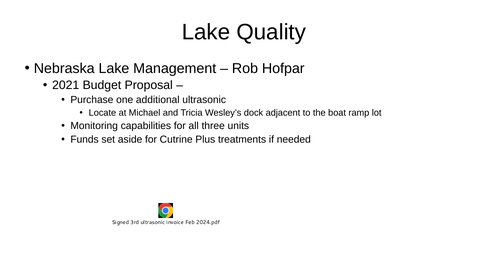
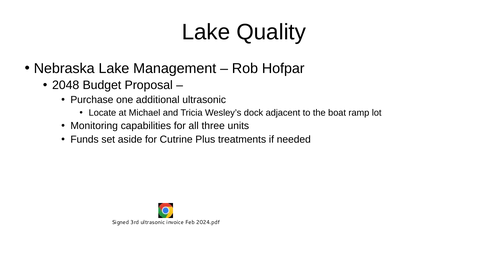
2021: 2021 -> 2048
